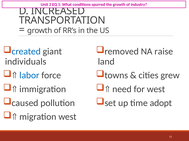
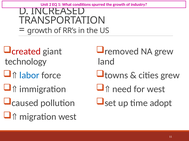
created colour: blue -> red
NA raise: raise -> grew
individuals: individuals -> technology
